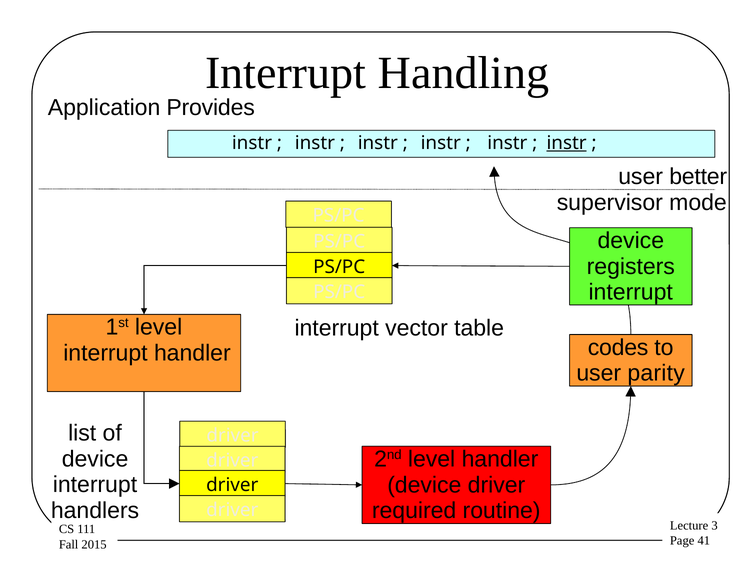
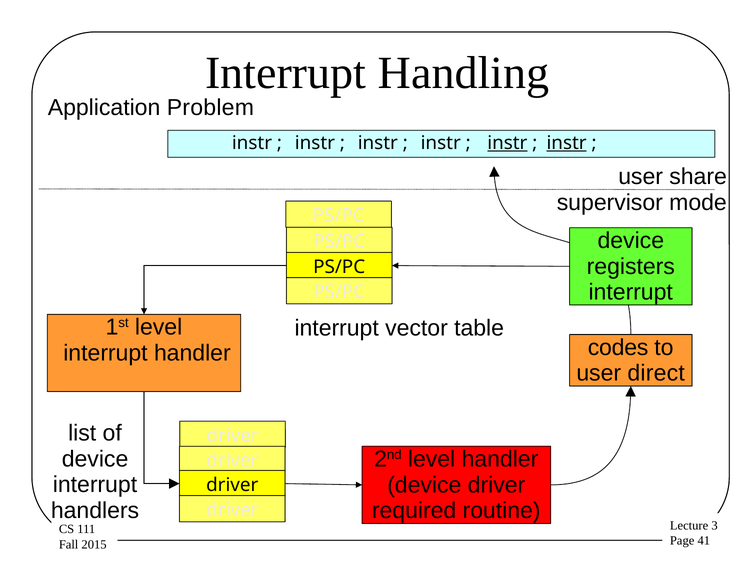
Provides: Provides -> Problem
instr at (507, 143) underline: none -> present
better: better -> share
parity: parity -> direct
